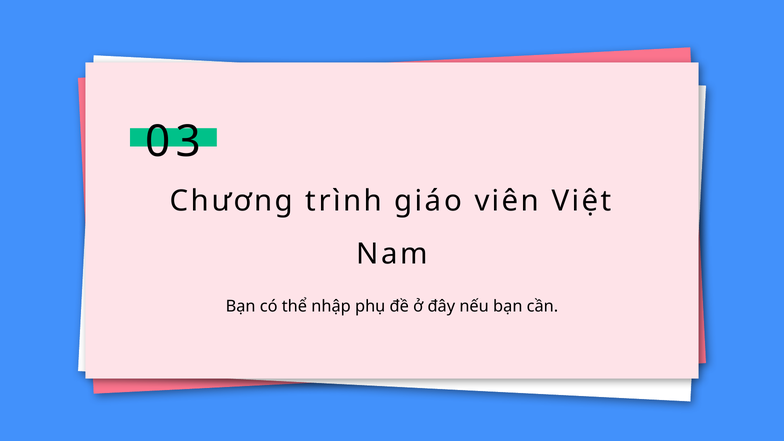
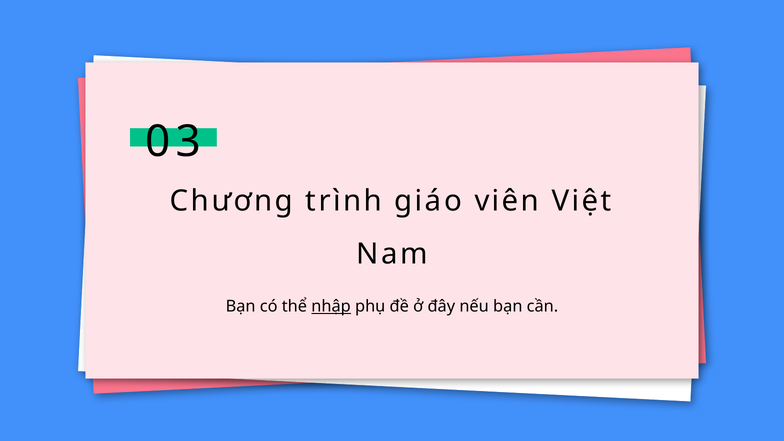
nhập underline: none -> present
